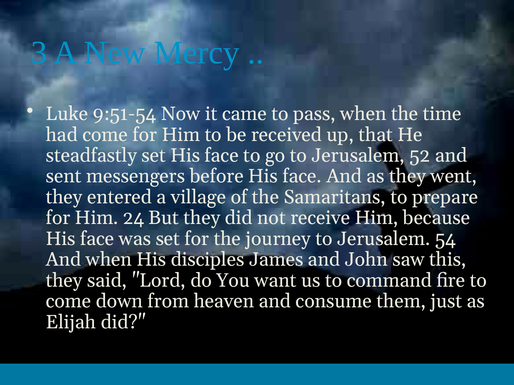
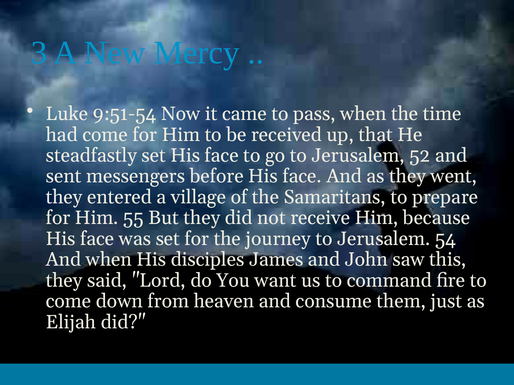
24: 24 -> 55
